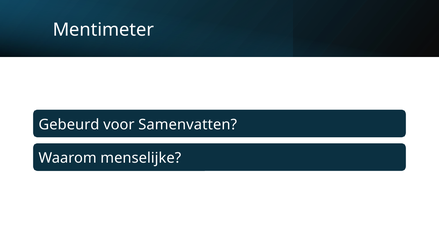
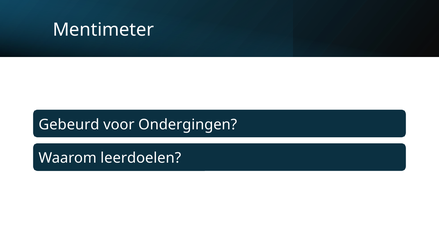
Samenvatten: Samenvatten -> Ondergingen
menselijke: menselijke -> leerdoelen
